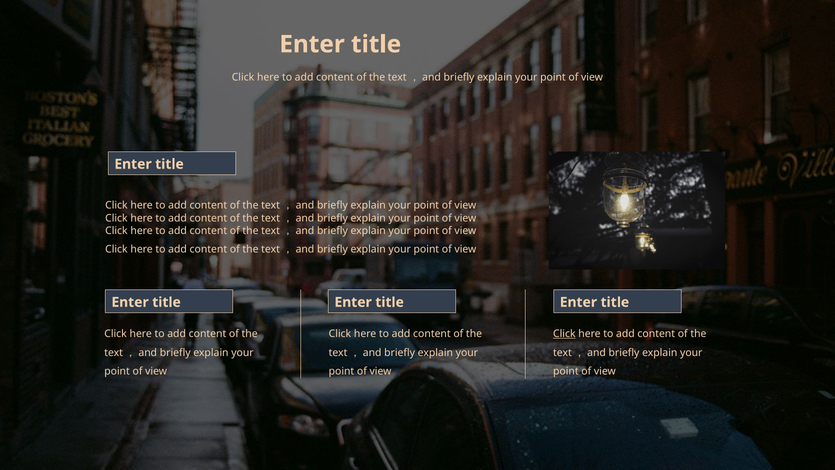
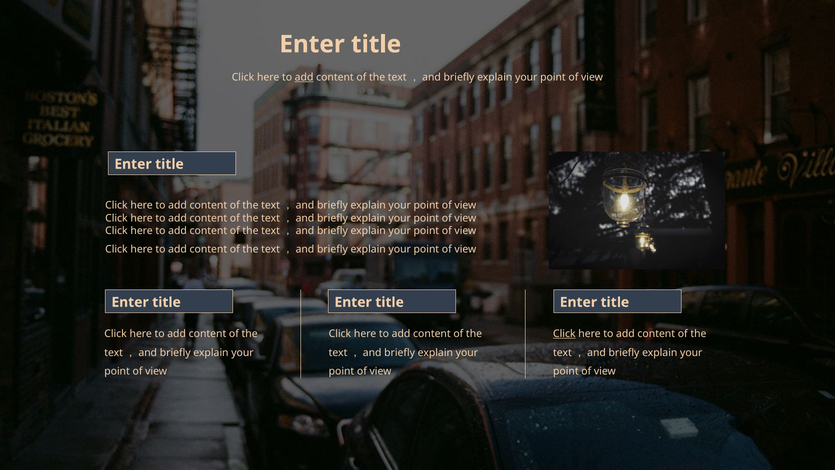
add at (304, 77) underline: none -> present
